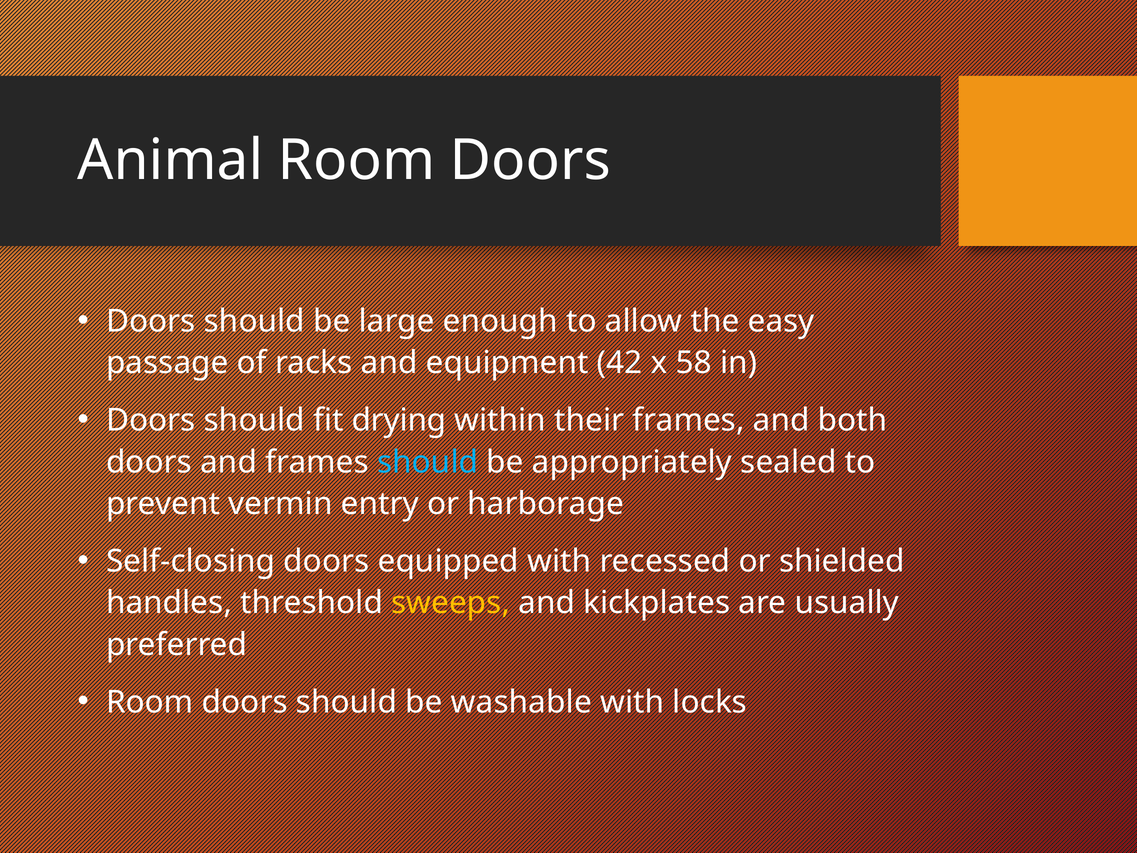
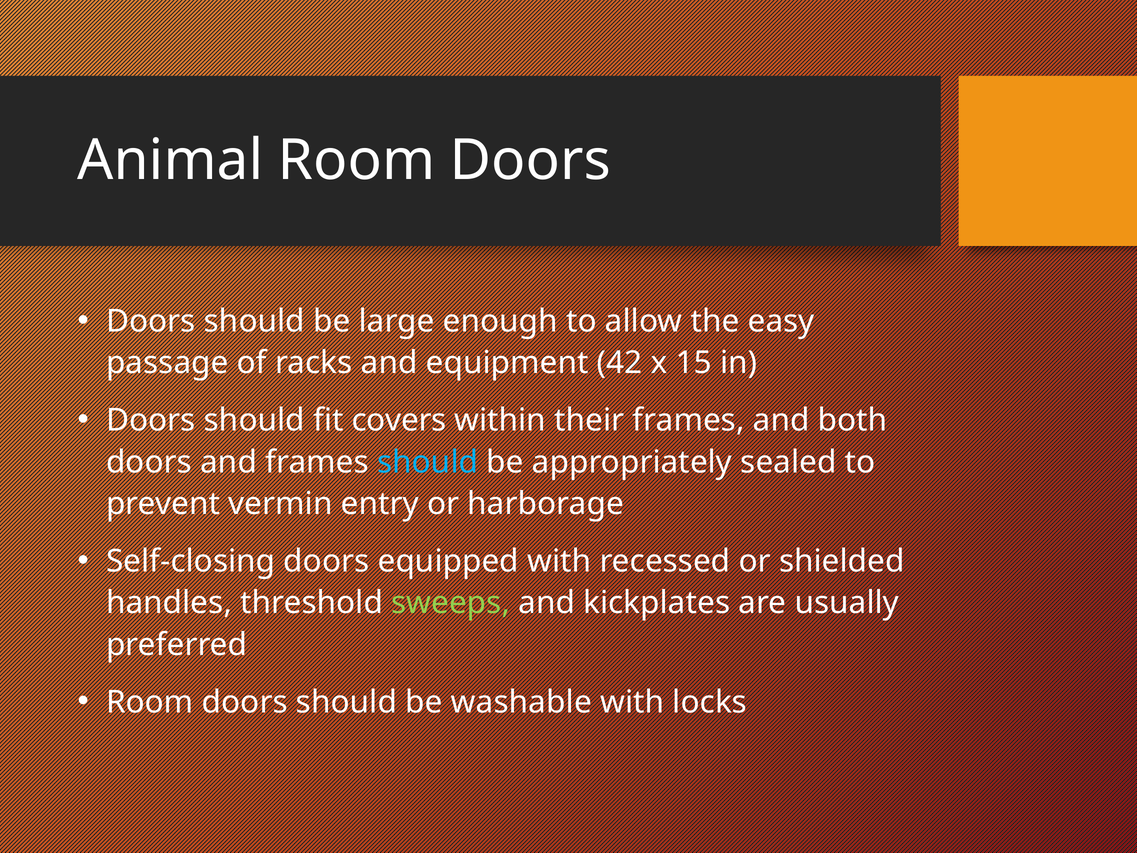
58: 58 -> 15
drying: drying -> covers
sweeps colour: yellow -> light green
